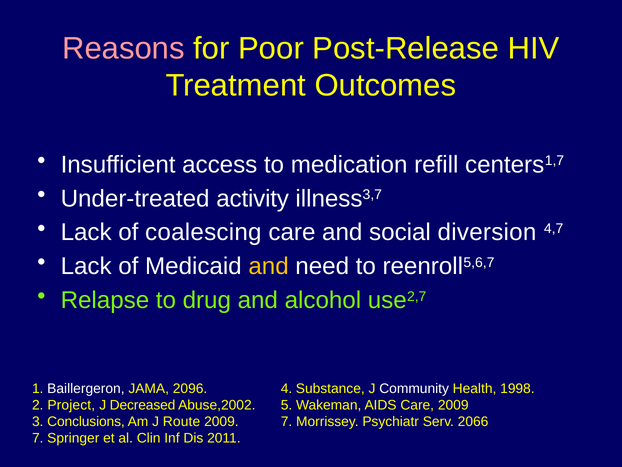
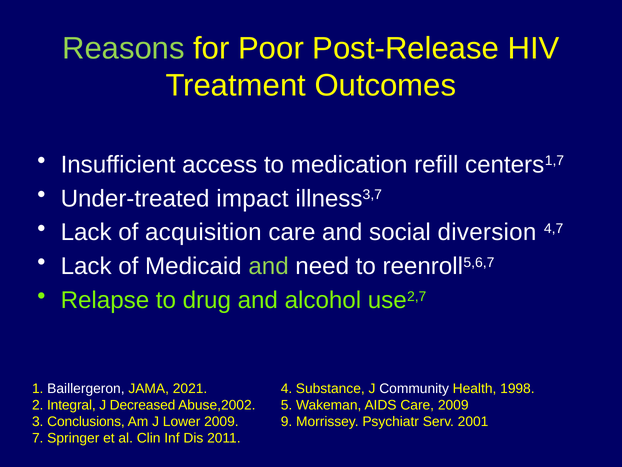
Reasons colour: pink -> light green
activity: activity -> impact
coalescing: coalescing -> acquisition
and at (269, 266) colour: yellow -> light green
2096: 2096 -> 2021
Project: Project -> Integral
Route: Route -> Lower
2009 7: 7 -> 9
2066: 2066 -> 2001
